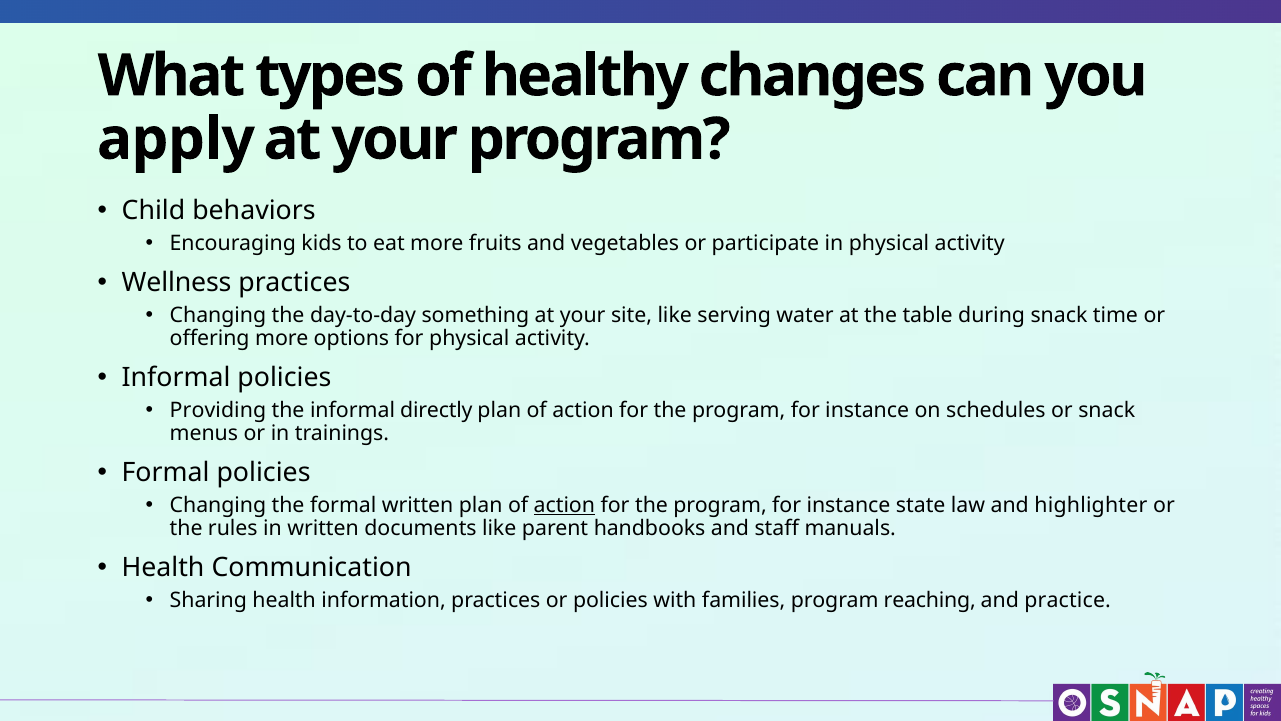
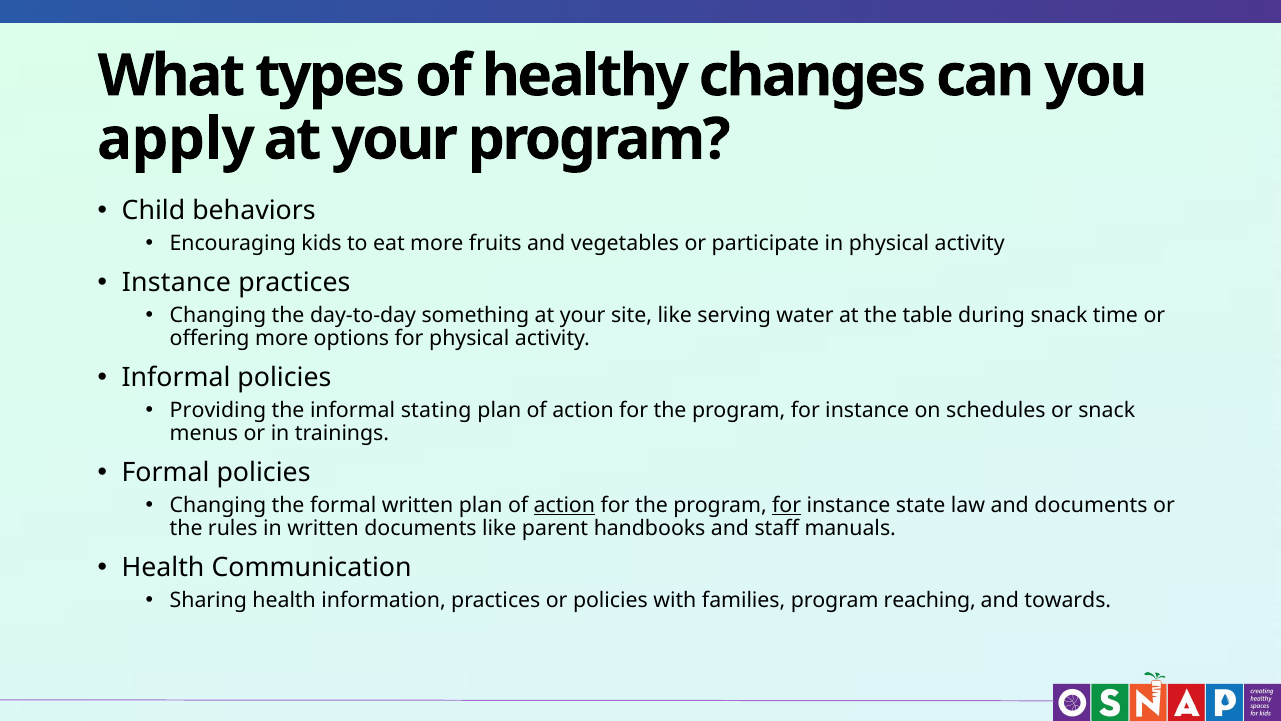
Wellness at (177, 283): Wellness -> Instance
directly: directly -> stating
for at (787, 505) underline: none -> present
and highlighter: highlighter -> documents
practice: practice -> towards
